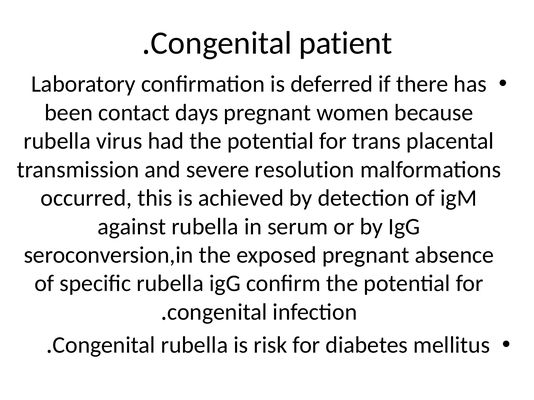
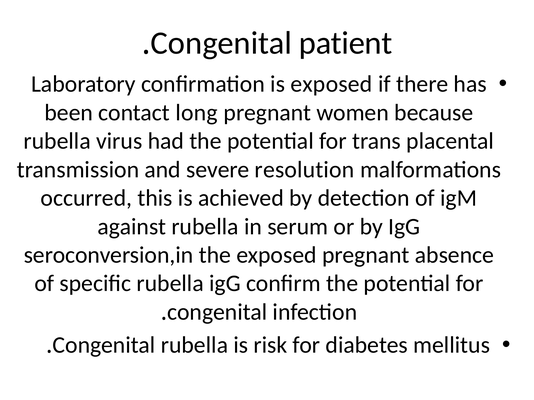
is deferred: deferred -> exposed
days: days -> long
